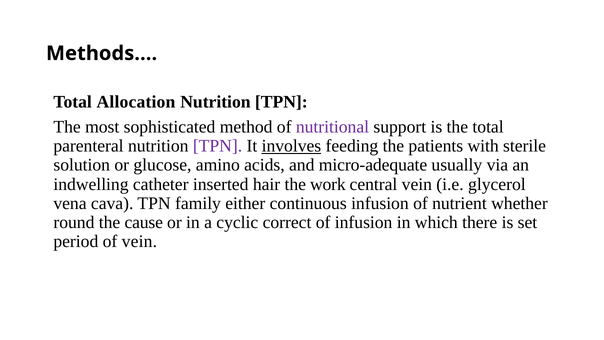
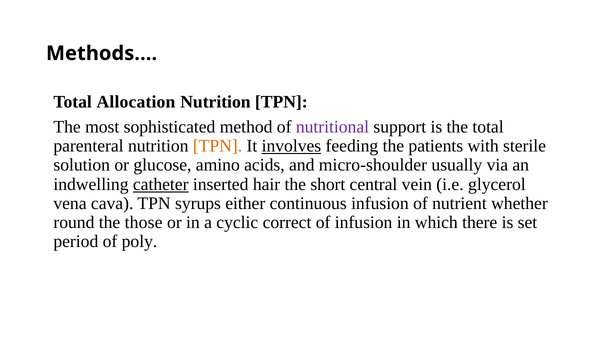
TPN at (218, 146) colour: purple -> orange
micro-adequate: micro-adequate -> micro-shoulder
catheter underline: none -> present
work: work -> short
family: family -> syrups
cause: cause -> those
of vein: vein -> poly
